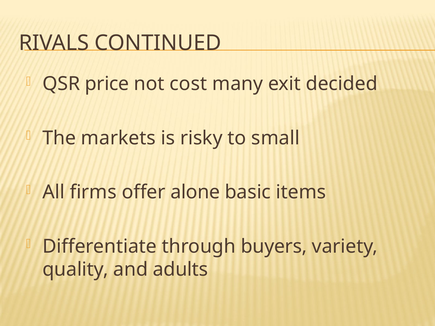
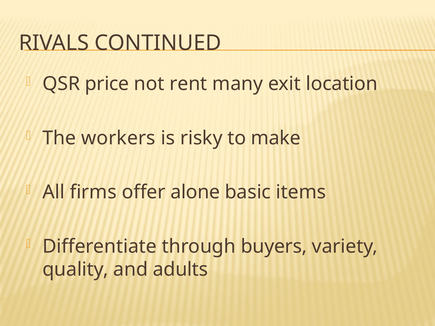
cost: cost -> rent
decided: decided -> location
markets: markets -> workers
small: small -> make
